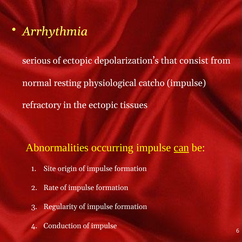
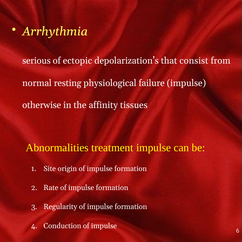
catcho: catcho -> failure
refractory: refractory -> otherwise
the ectopic: ectopic -> affinity
occurring: occurring -> treatment
can underline: present -> none
